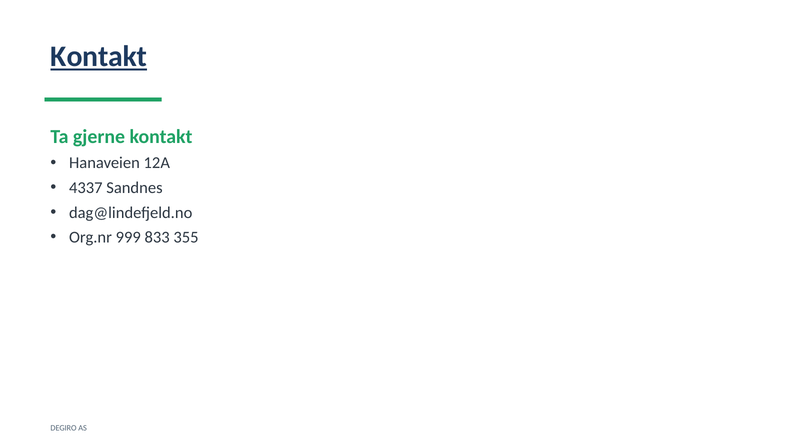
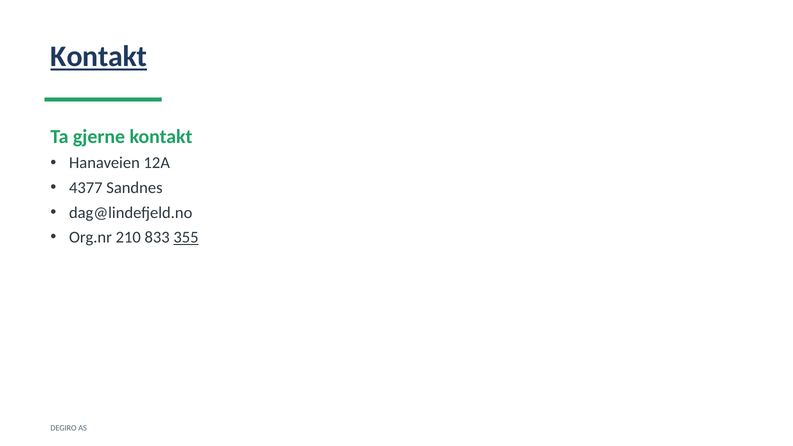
4337: 4337 -> 4377
999: 999 -> 210
355 underline: none -> present
